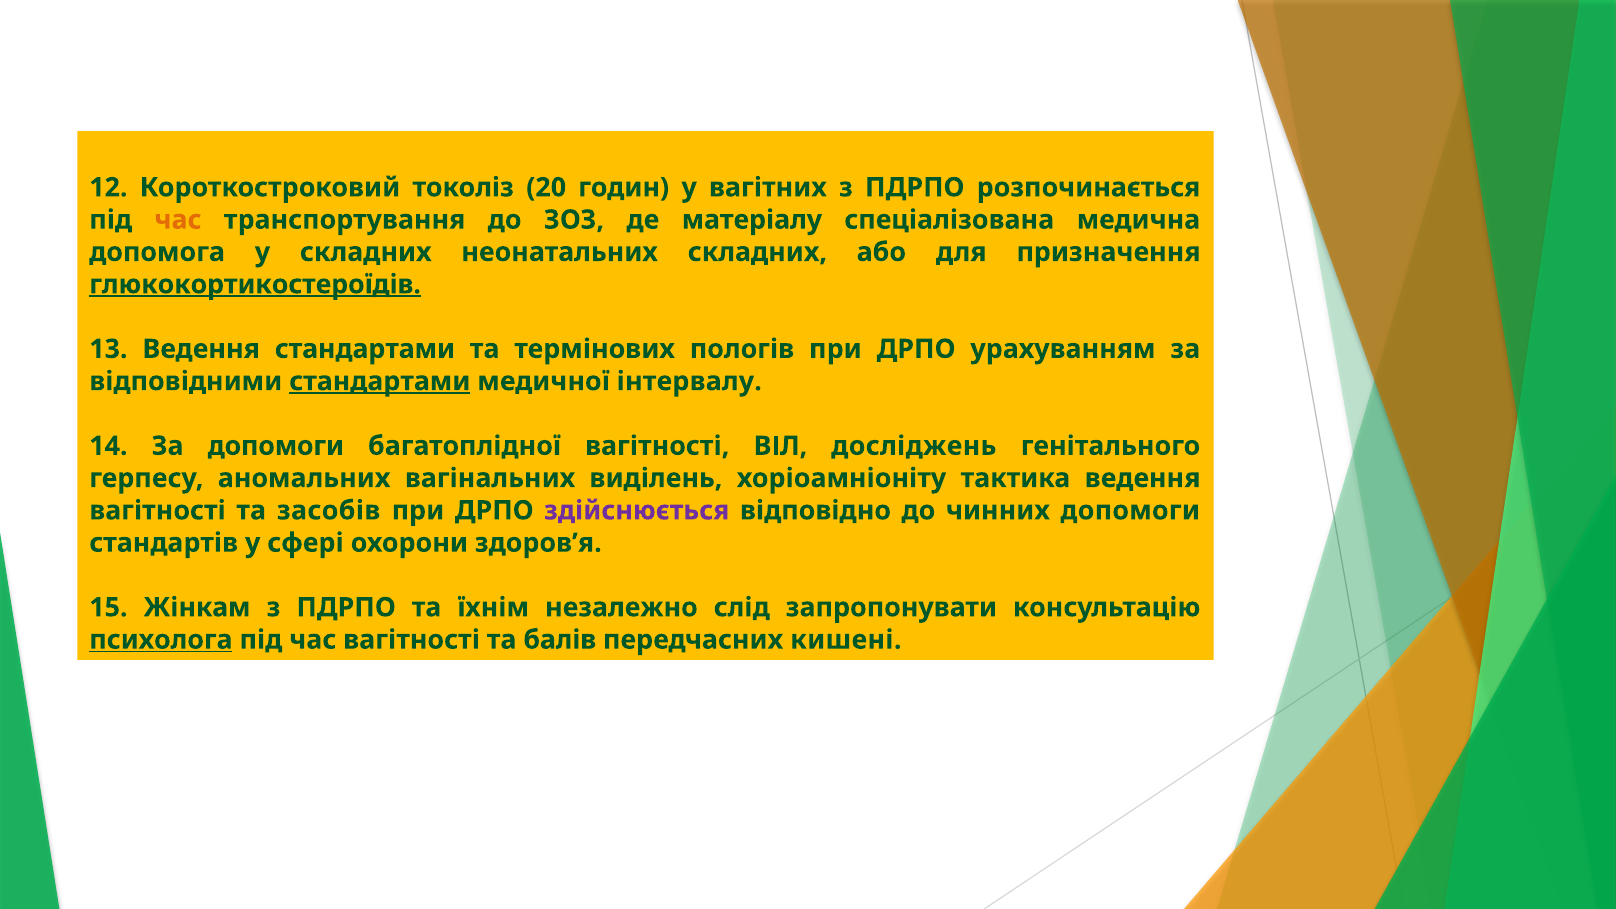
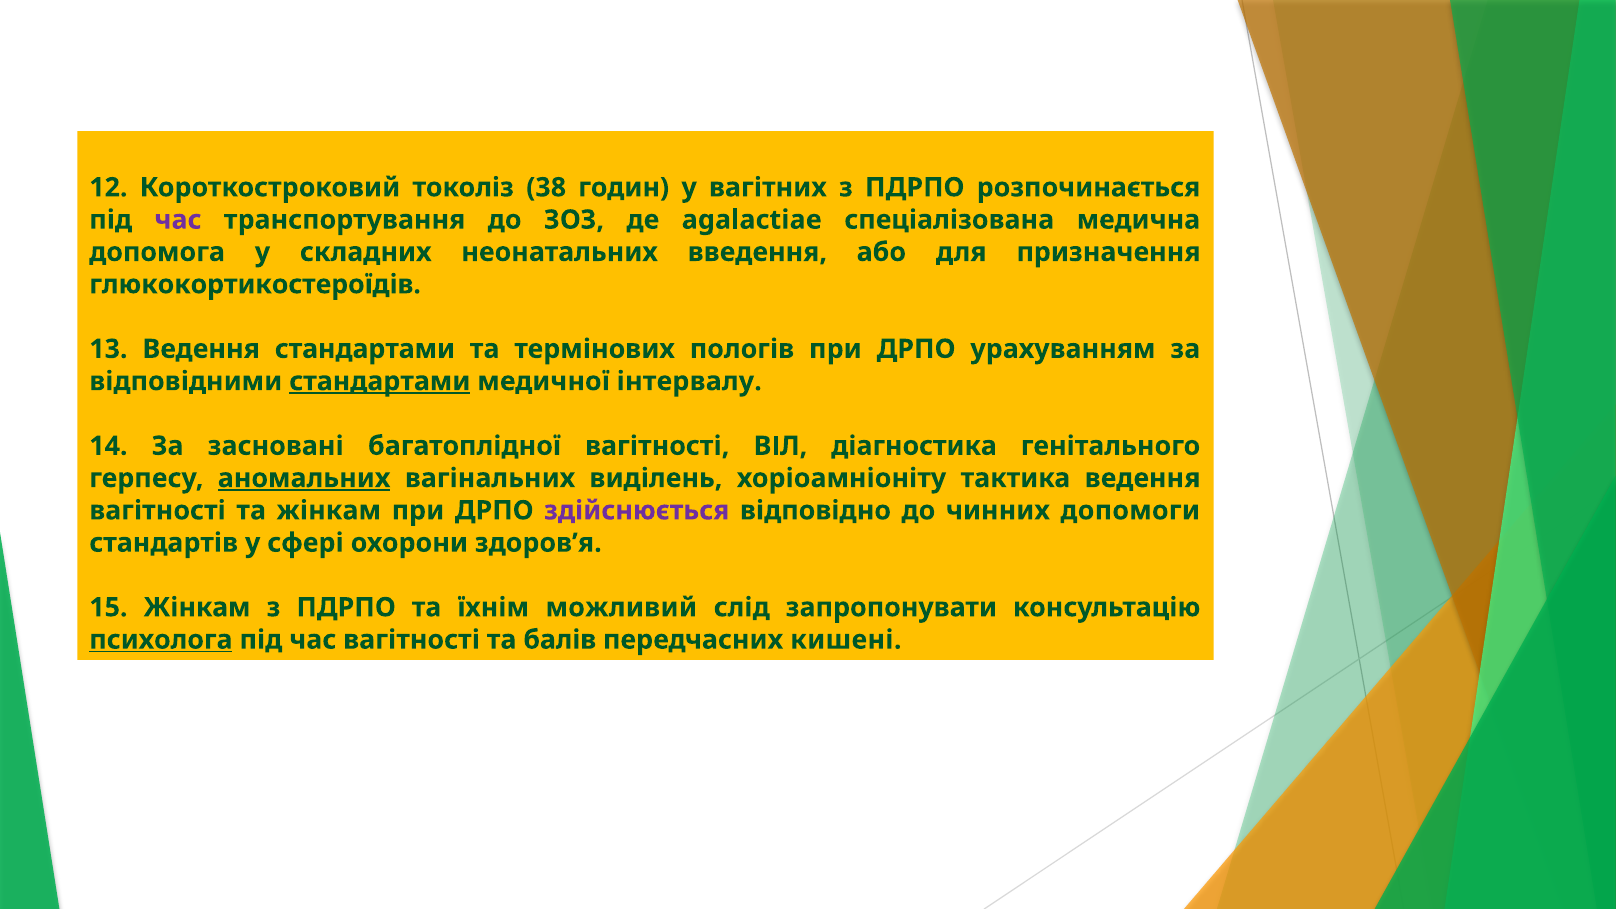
20: 20 -> 38
час at (178, 220) colour: orange -> purple
матеріалу: матеріалу -> agalactiae
неонатальних складних: складних -> введення
глюкокортикостероїдів underline: present -> none
За допомоги: допомоги -> засновані
досліджень: досліджень -> діагностика
аномальних underline: none -> present
та засобів: засобів -> жінкам
незалежно: незалежно -> можливий
